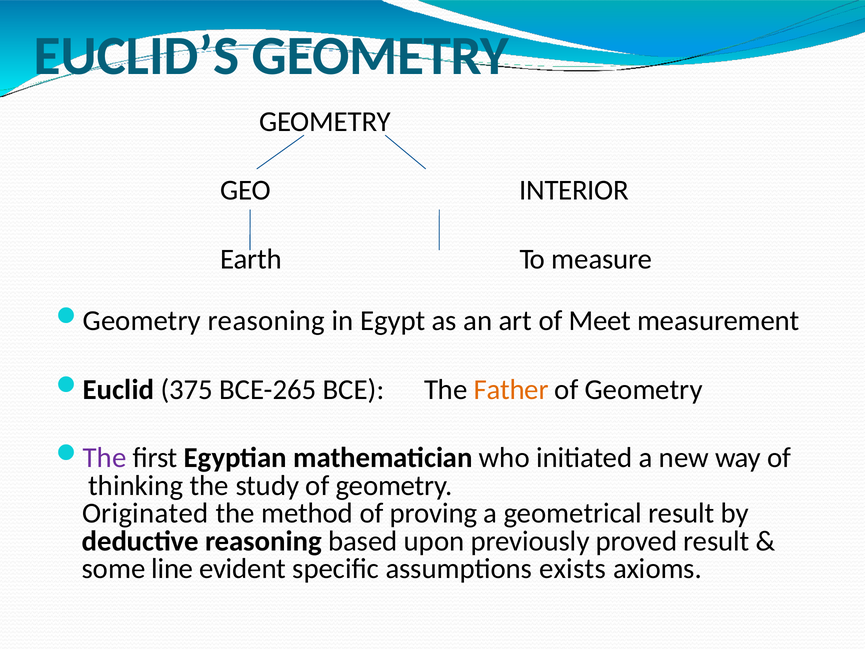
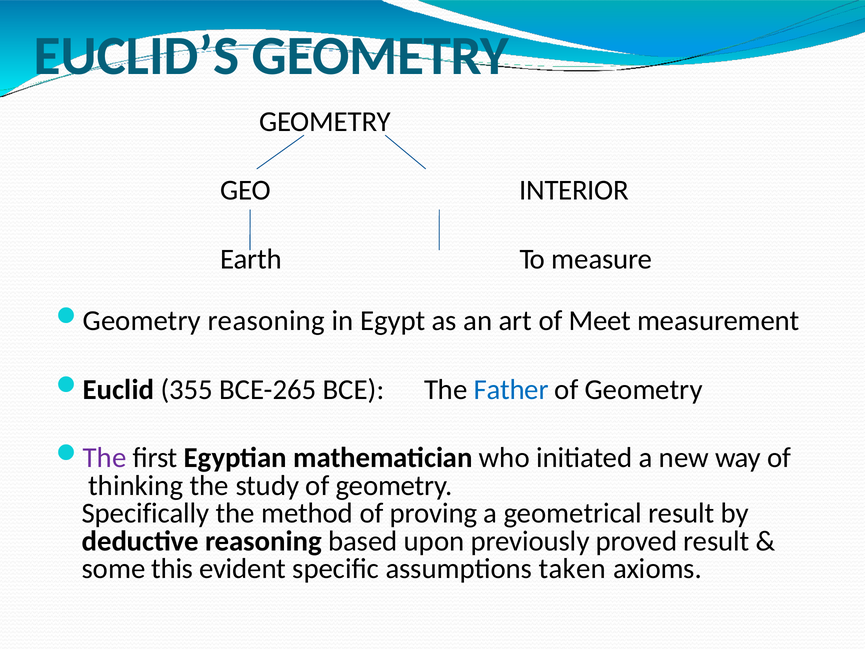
375: 375 -> 355
Father colour: orange -> blue
Originated: Originated -> Specifically
line: line -> this
exists: exists -> taken
